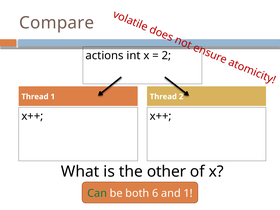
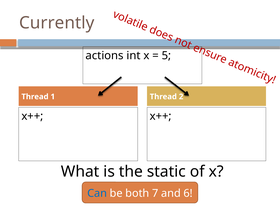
Compare: Compare -> Currently
2 at (166, 56): 2 -> 5
other: other -> static
Can colour: green -> blue
6: 6 -> 7
and 1: 1 -> 6
